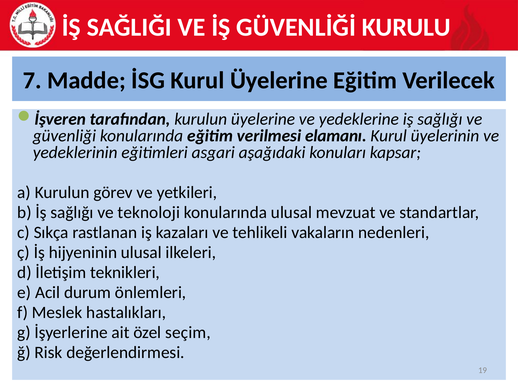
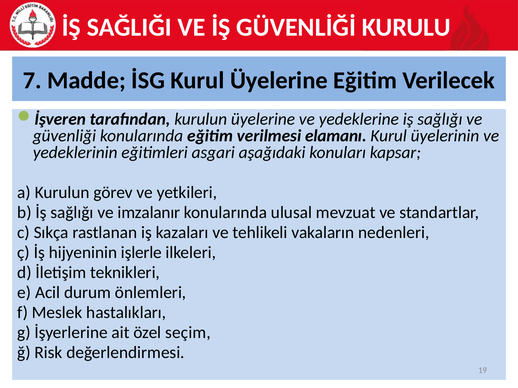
teknoloji: teknoloji -> imzalanır
hijyeninin ulusal: ulusal -> işlerle
